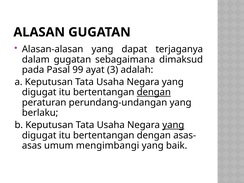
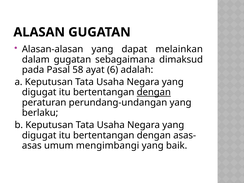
terjaganya: terjaganya -> melainkan
99: 99 -> 58
3: 3 -> 6
yang at (173, 125) underline: present -> none
